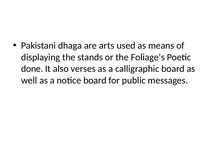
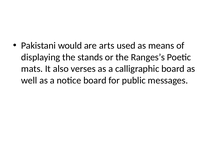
dhaga: dhaga -> would
Foliage’s: Foliage’s -> Ranges’s
done: done -> mats
